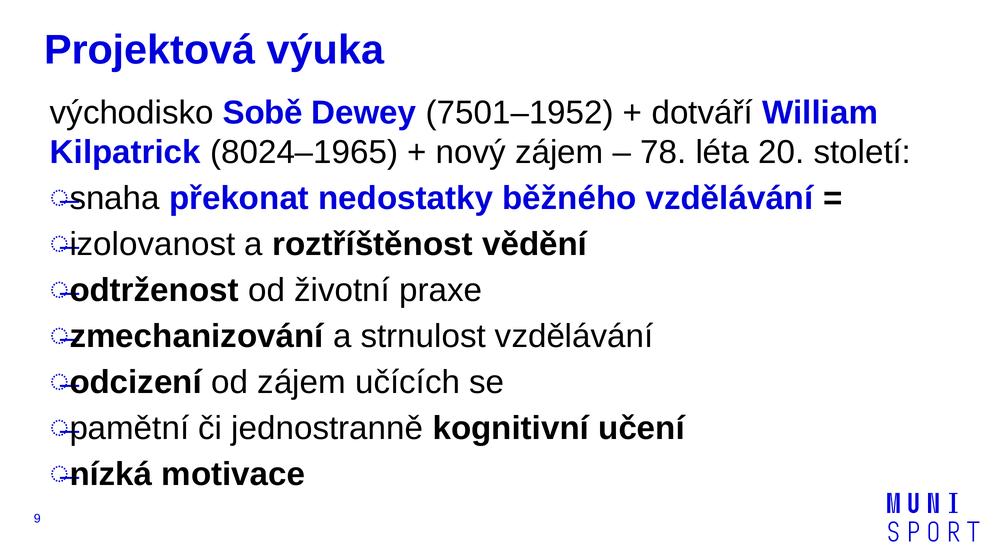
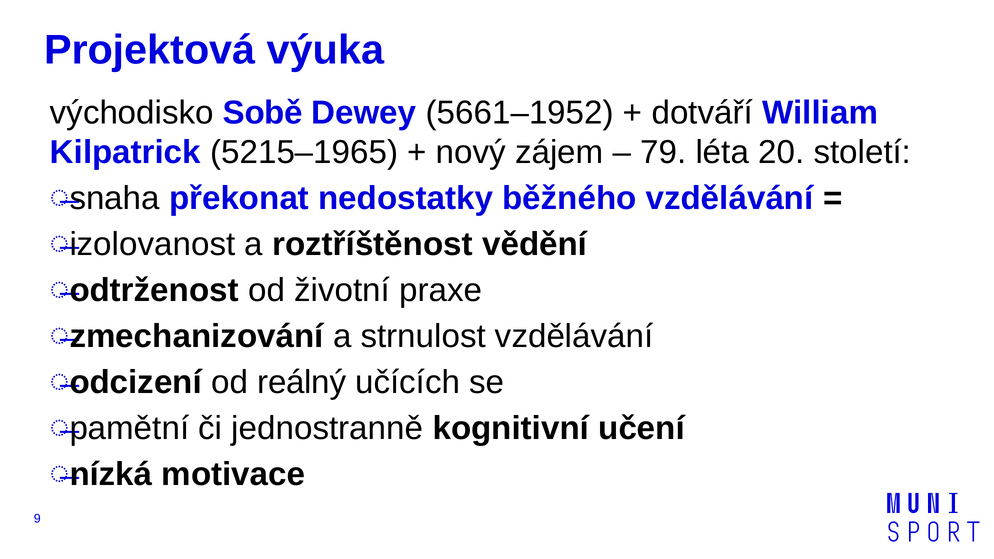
7501–1952: 7501–1952 -> 5661–1952
8024–1965: 8024–1965 -> 5215–1965
78: 78 -> 79
od zájem: zájem -> reálný
